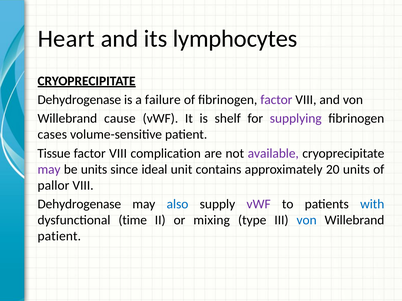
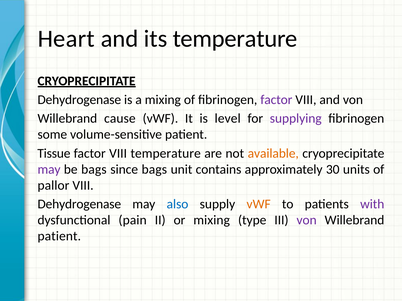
its lymphocytes: lymphocytes -> temperature
a failure: failure -> mixing
shelf: shelf -> level
cases: cases -> some
VIII complication: complication -> temperature
available colour: purple -> orange
be units: units -> bags
since ideal: ideal -> bags
20: 20 -> 30
vWF at (259, 204) colour: purple -> orange
with colour: blue -> purple
time: time -> pain
von at (307, 221) colour: blue -> purple
